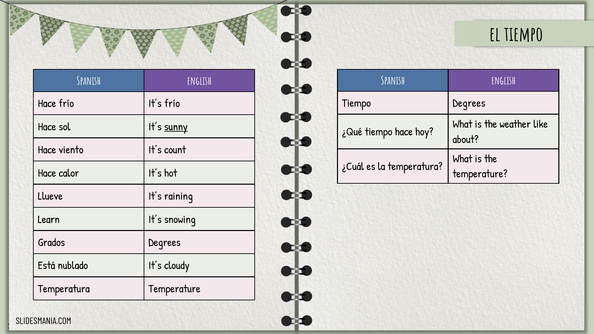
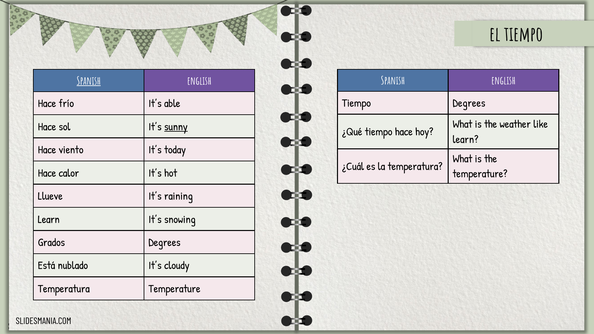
Spanish at (89, 81) underline: none -> present
It’s frío: frío -> able
about at (465, 139): about -> learn
count: count -> today
